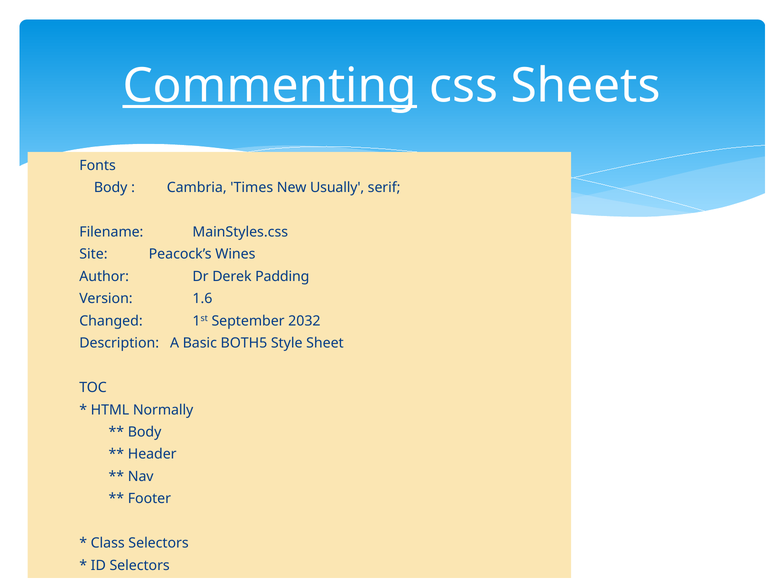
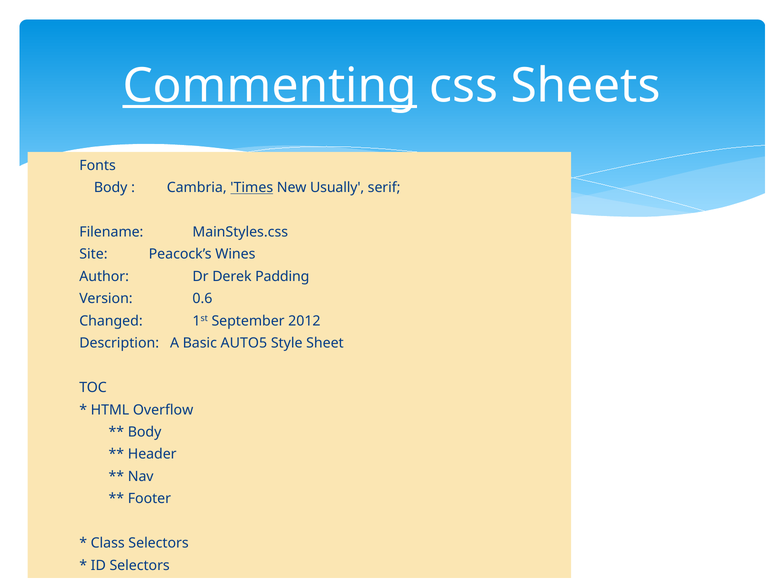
Times underline: none -> present
1.6: 1.6 -> 0.6
2032: 2032 -> 2012
BOTH5: BOTH5 -> AUTO5
Normally: Normally -> Overflow
